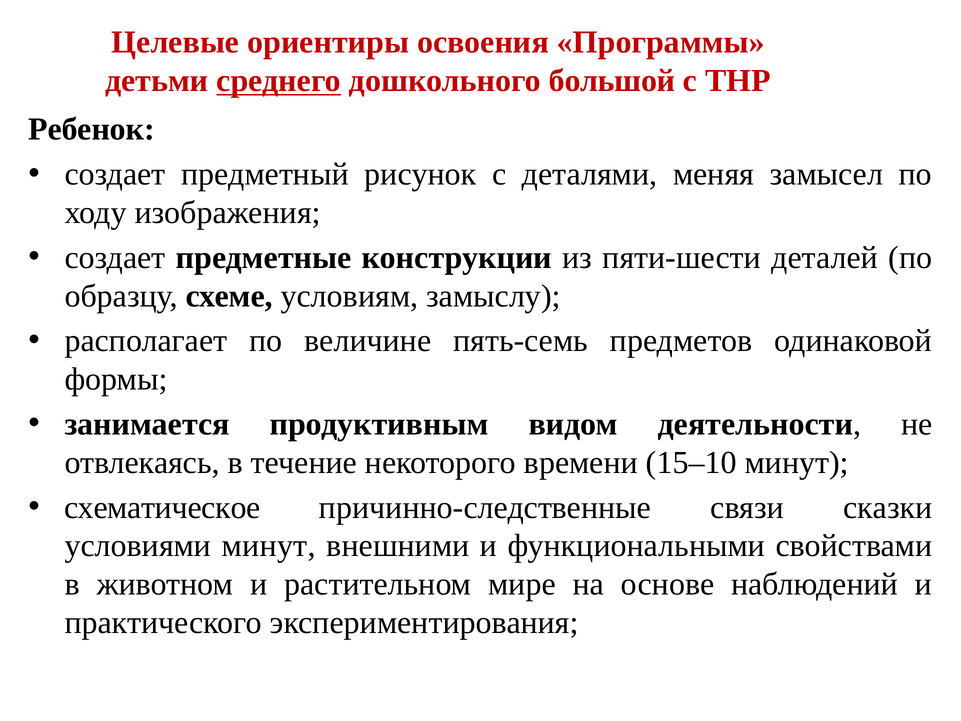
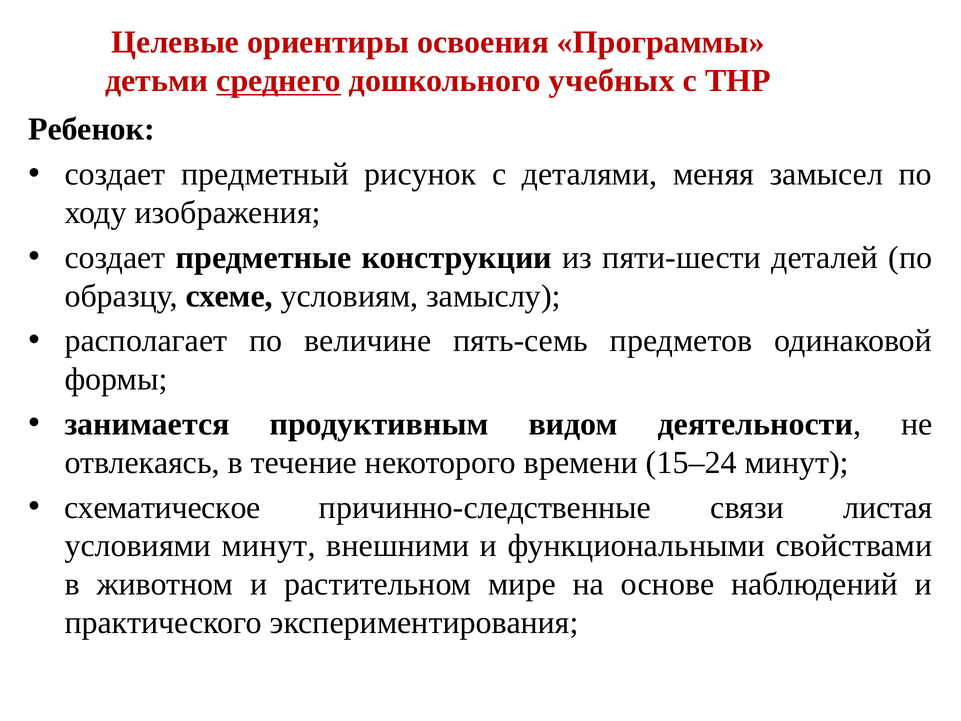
большой: большой -> учебных
15–10: 15–10 -> 15–24
сказки: сказки -> листая
